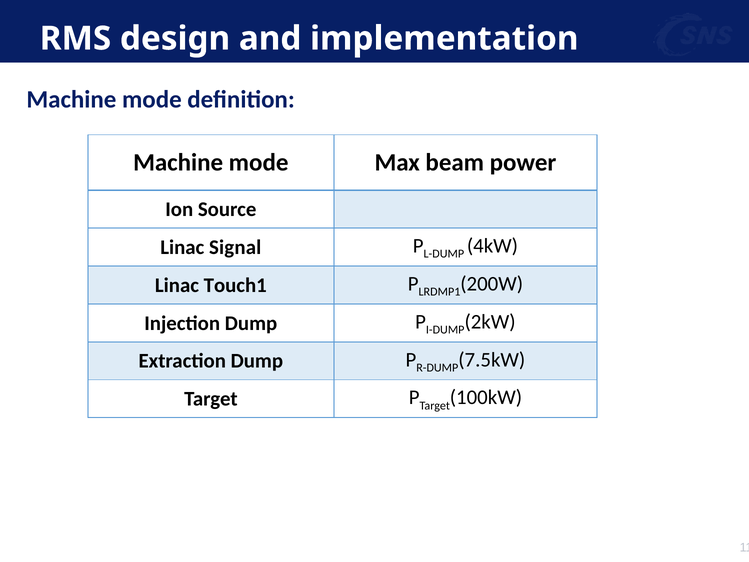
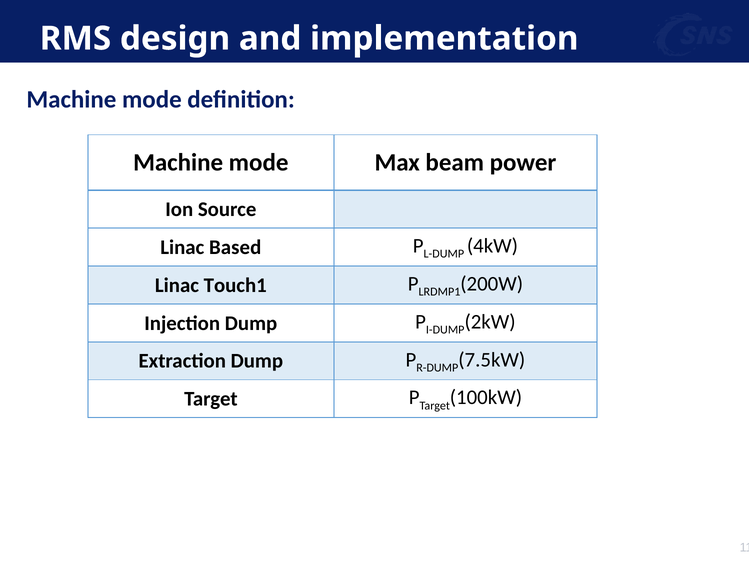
Signal: Signal -> Based
